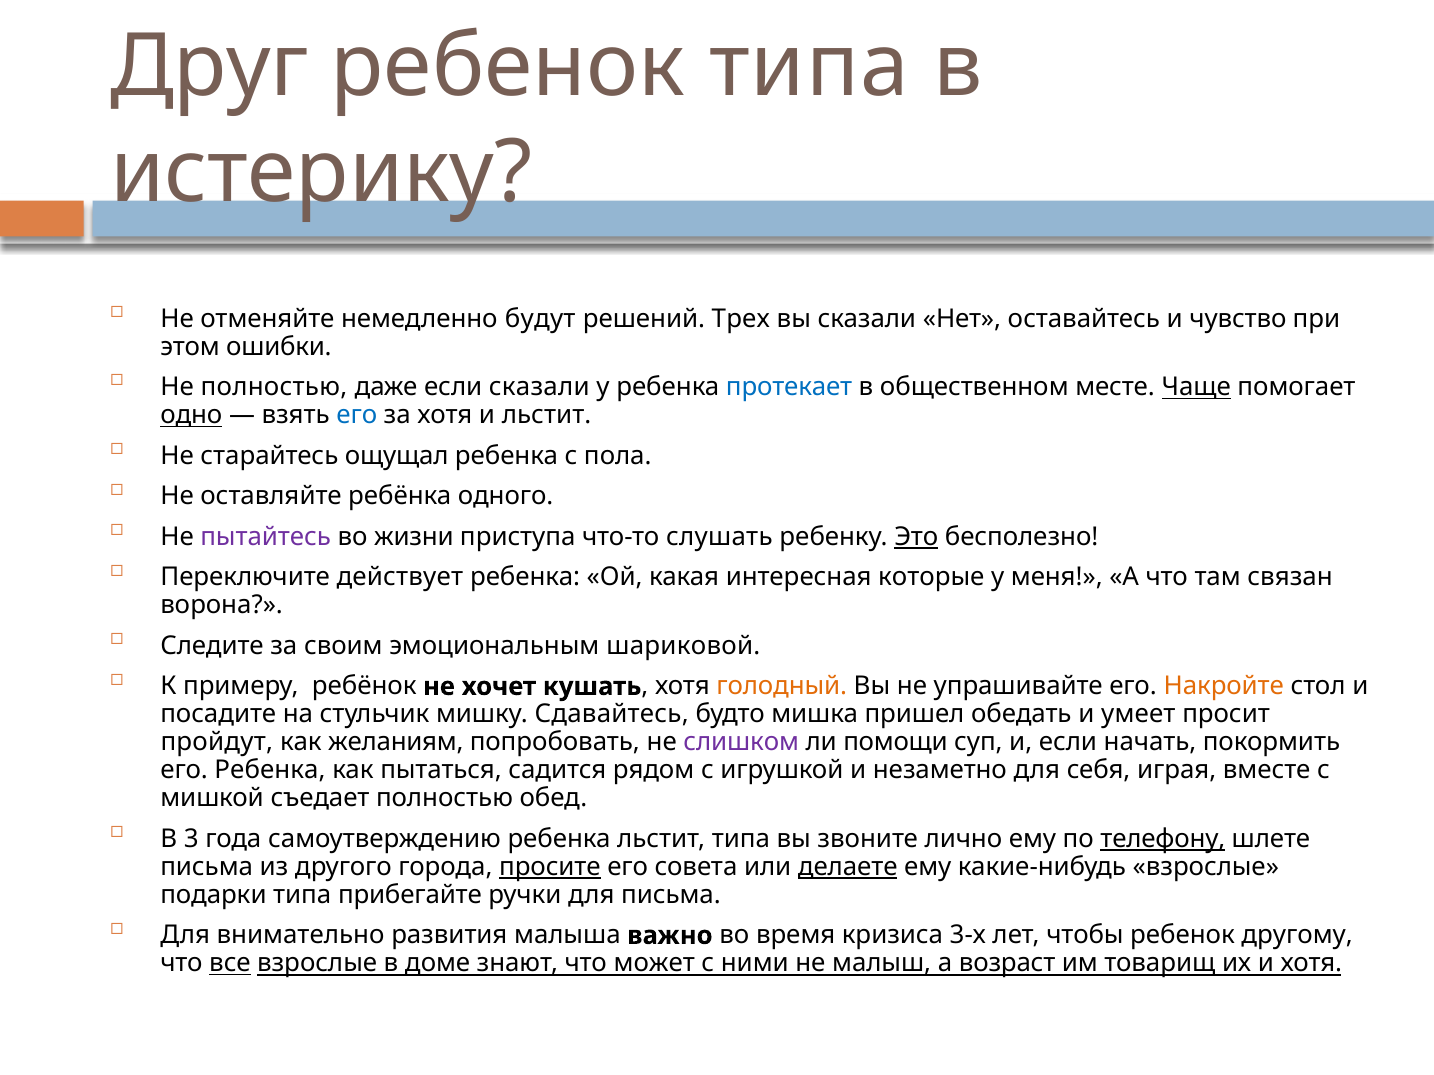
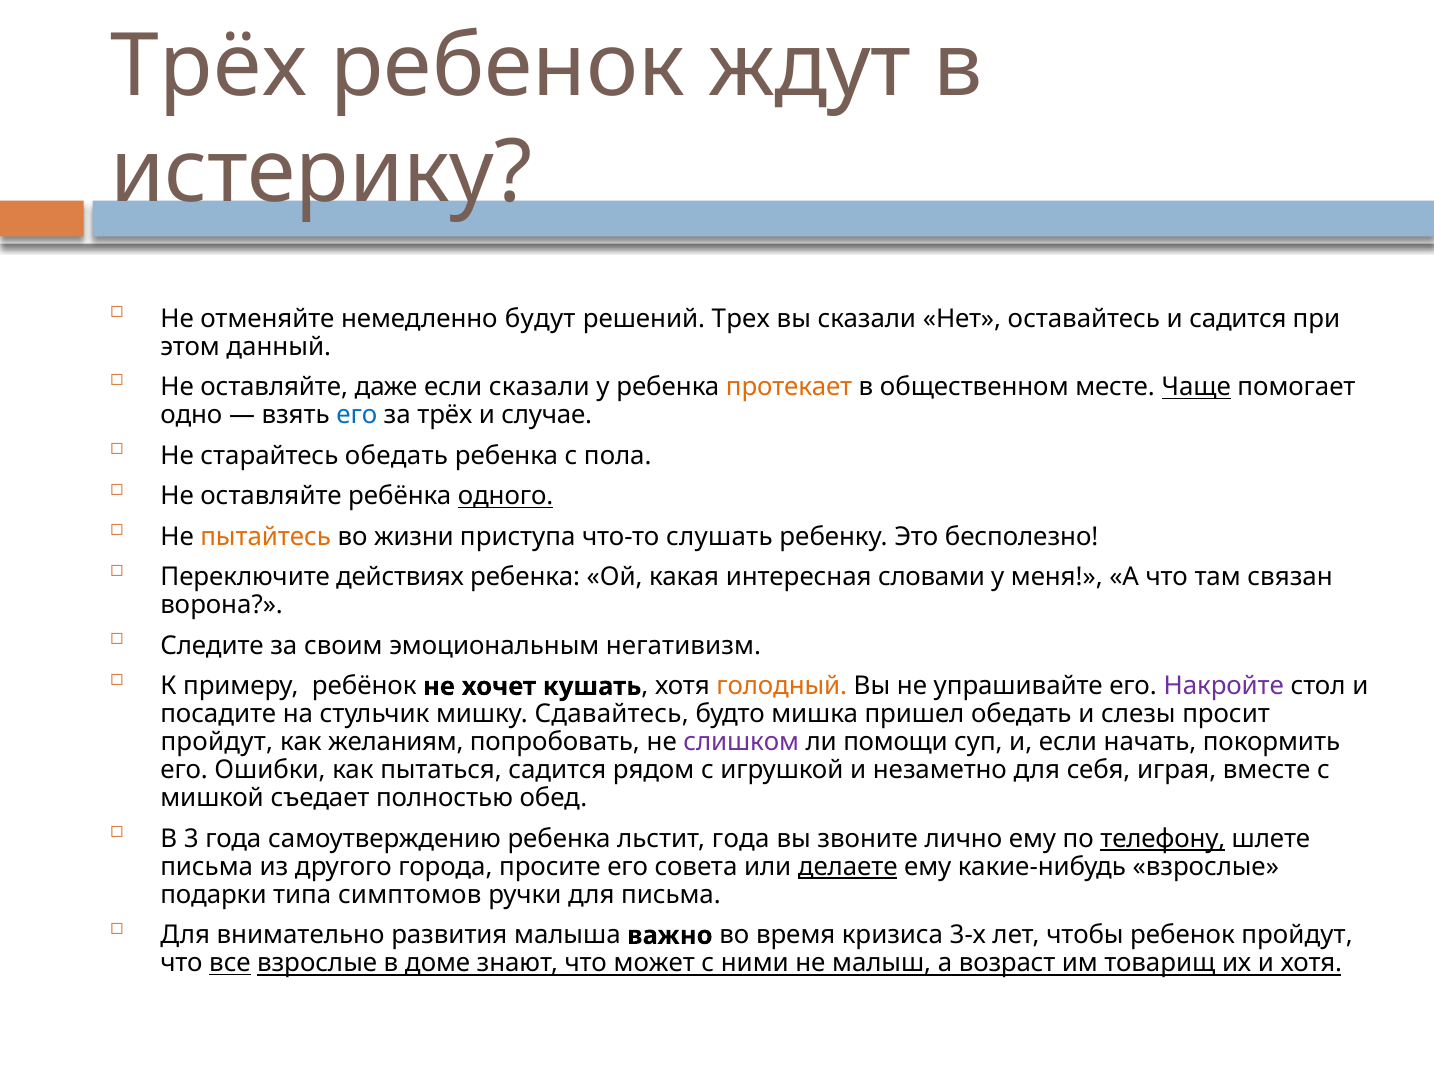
Друг at (209, 67): Друг -> Трёх
ребенок типа: типа -> ждут
и чувство: чувство -> садится
ошибки: ошибки -> данный
полностью at (274, 388): полностью -> оставляйте
протекает colour: blue -> orange
одно underline: present -> none
за хотя: хотя -> трёх
и льстит: льстит -> случае
старайтесь ощущал: ощущал -> обедать
одного underline: none -> present
пытайтесь colour: purple -> orange
Это underline: present -> none
действует: действует -> действиях
которые: которые -> словами
шариковой: шариковой -> негативизм
Накройте colour: orange -> purple
умеет: умеет -> слезы
его Ребенка: Ребенка -> Ошибки
льстит типа: типа -> года
просите underline: present -> none
прибегайте: прибегайте -> симптомов
ребенок другому: другому -> пройдут
